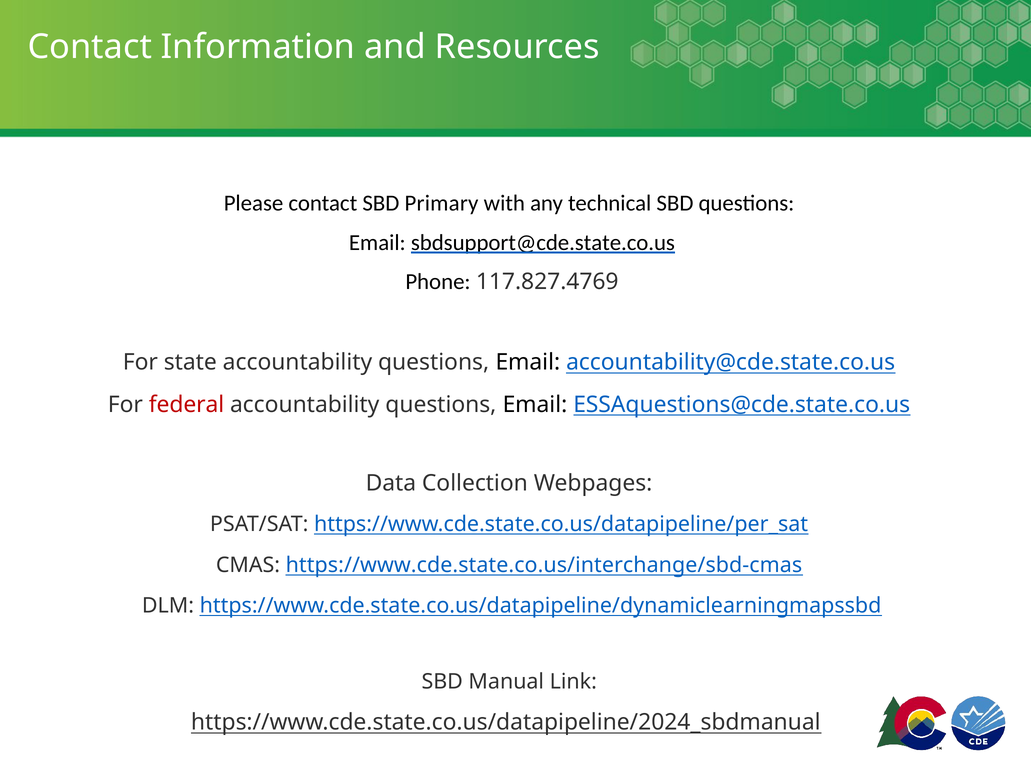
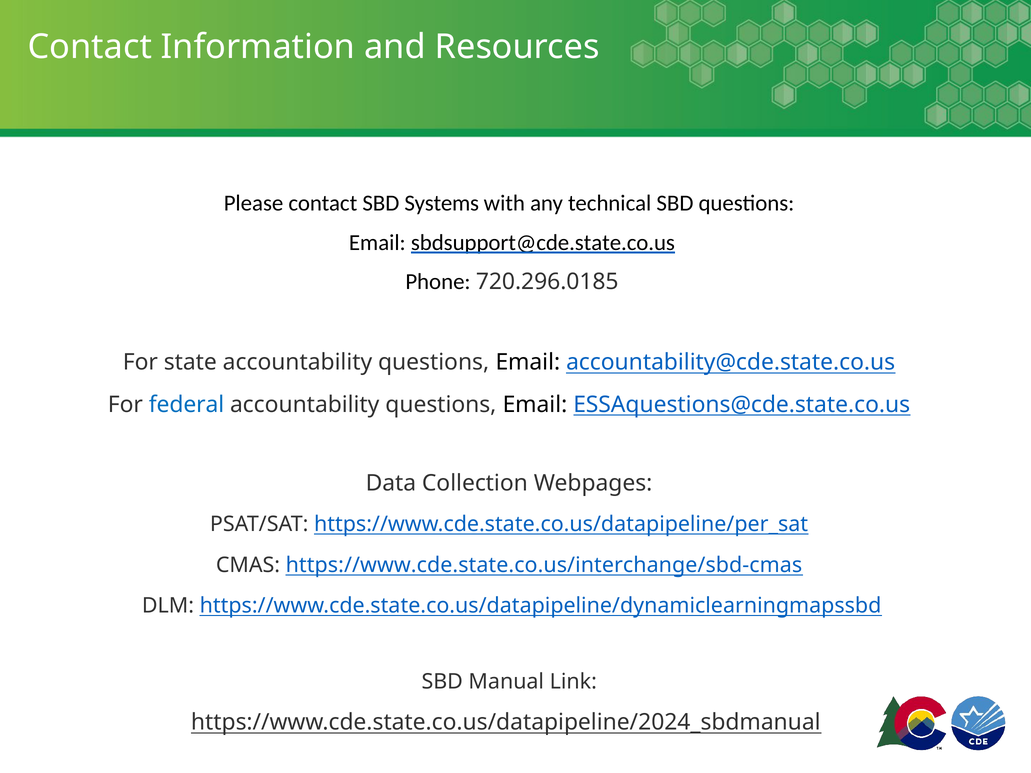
Primary: Primary -> Systems
117.827.4769: 117.827.4769 -> 720.296.0185
federal colour: red -> blue
